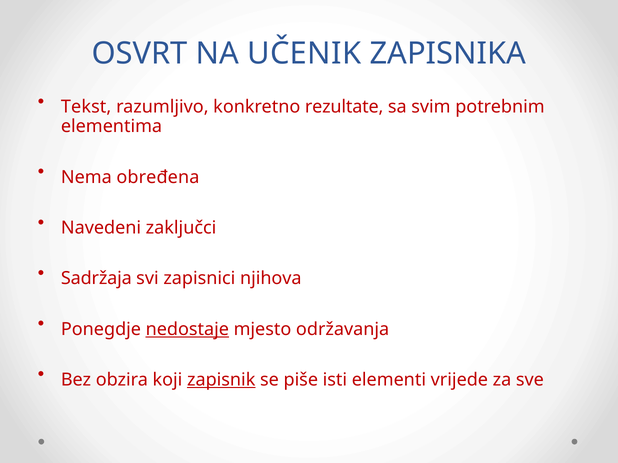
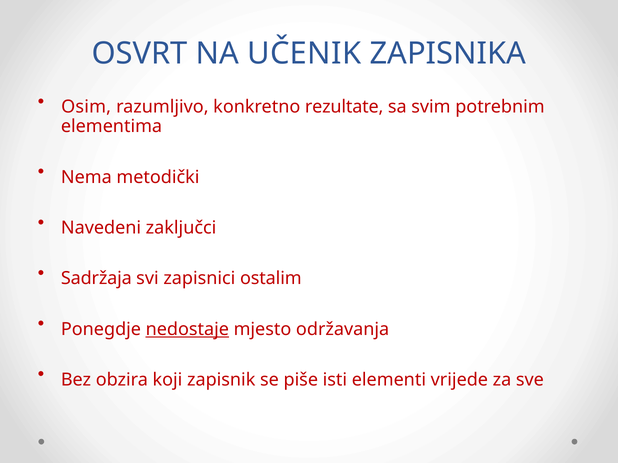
Tekst: Tekst -> Osim
obređena: obređena -> metodički
njihova: njihova -> ostalim
zapisnik underline: present -> none
